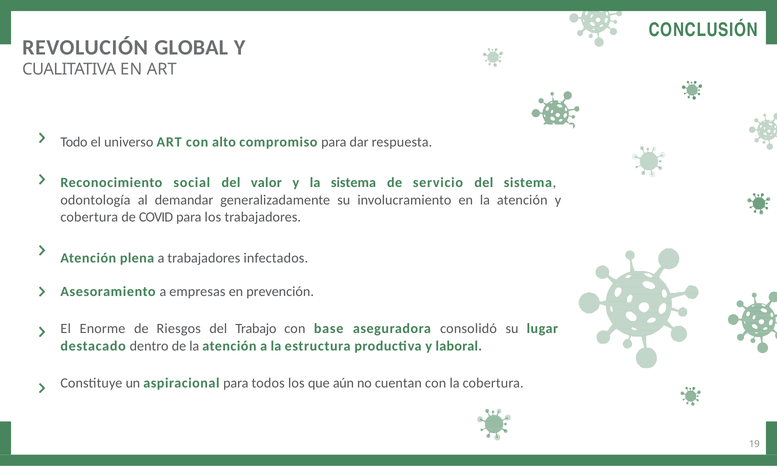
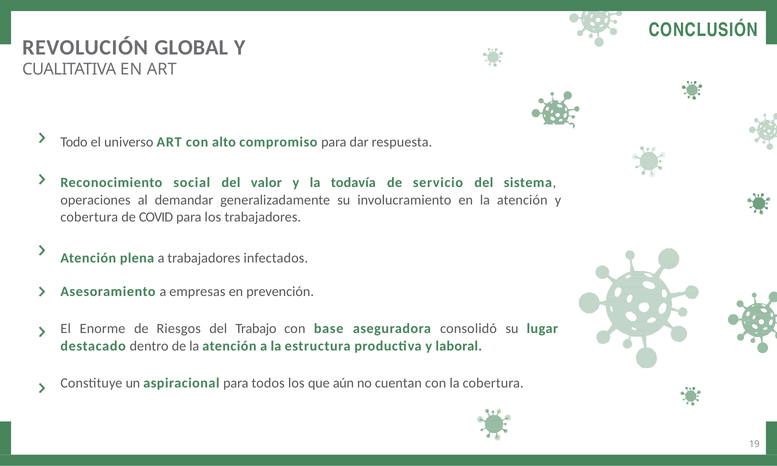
la sistema: sistema -> todavía
odontología: odontología -> operaciones
